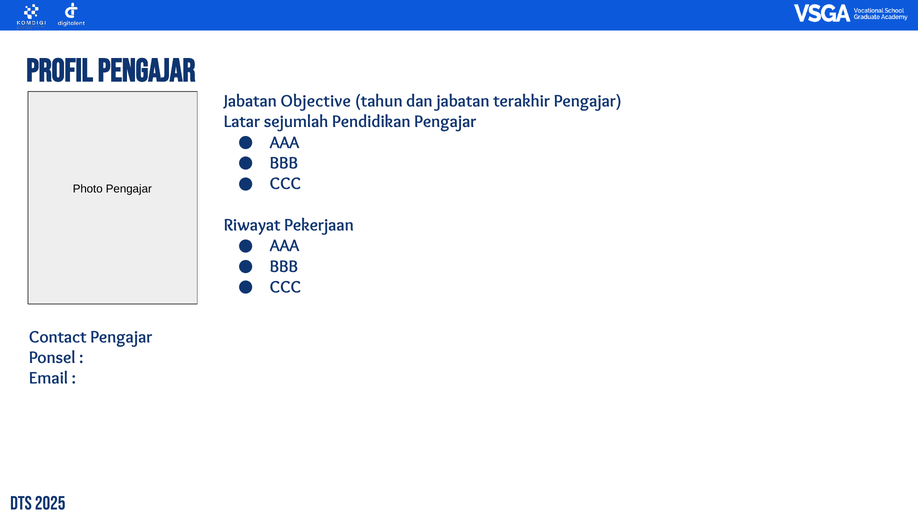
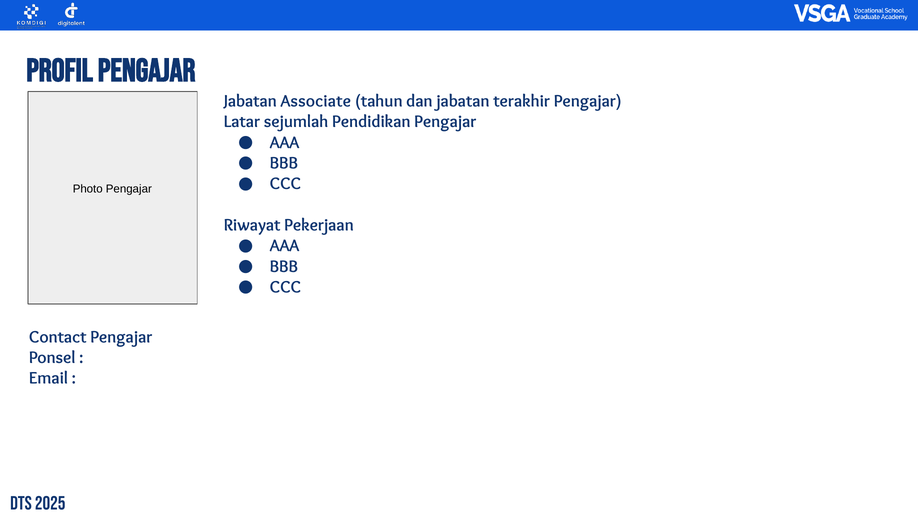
Objective: Objective -> Associate
